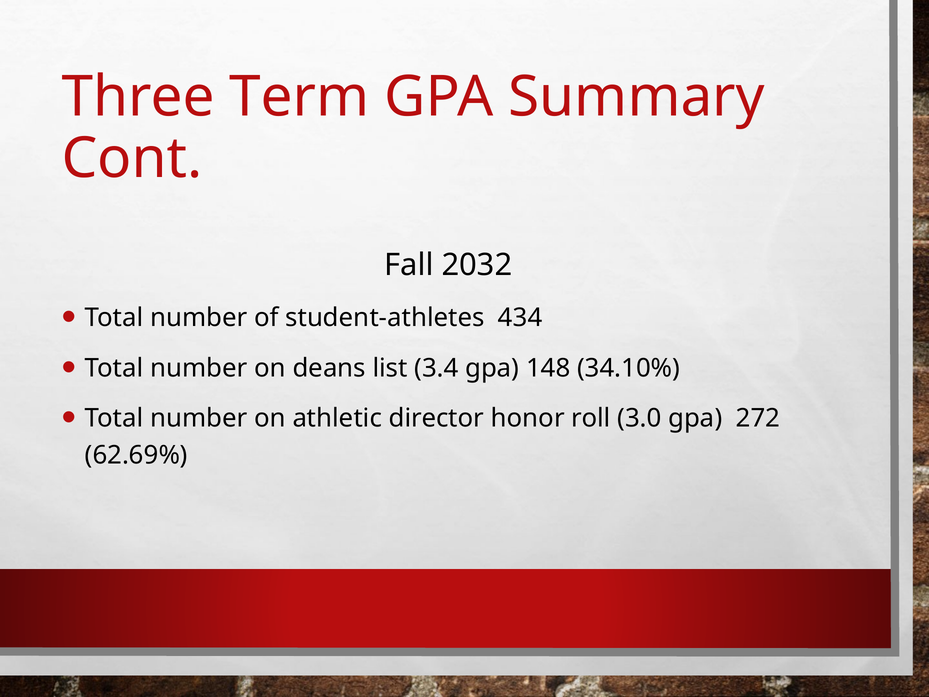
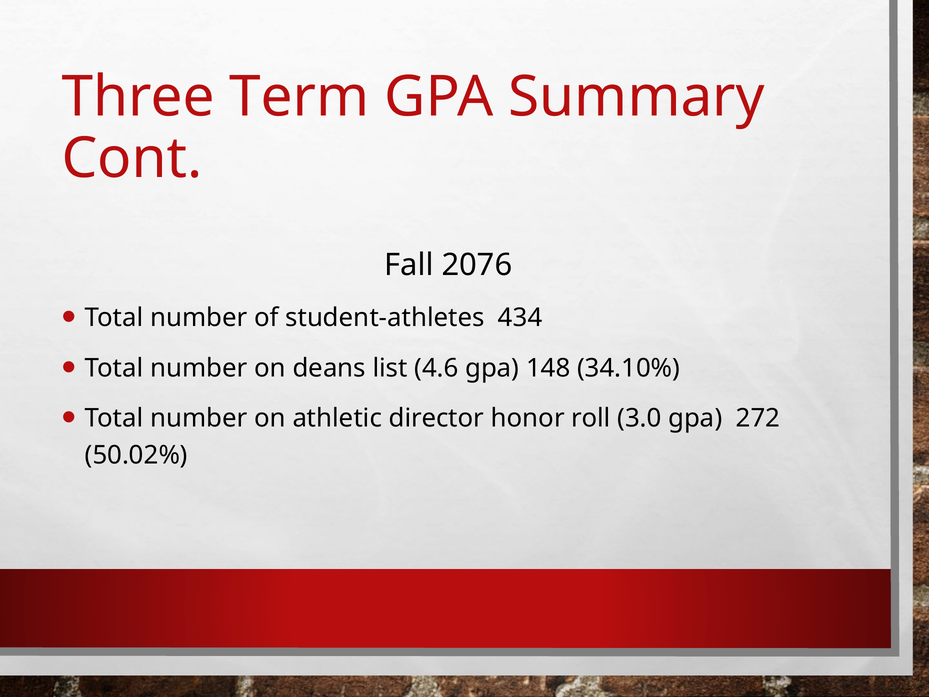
2032: 2032 -> 2076
3.4: 3.4 -> 4.6
62.69%: 62.69% -> 50.02%
